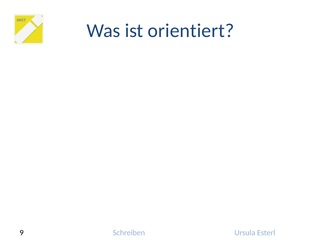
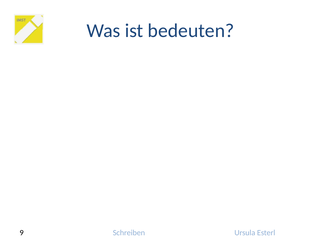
orientiert: orientiert -> bedeuten
